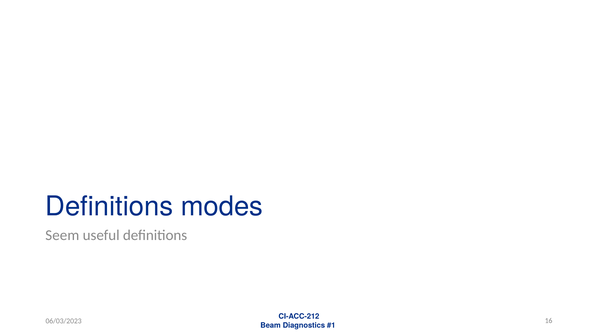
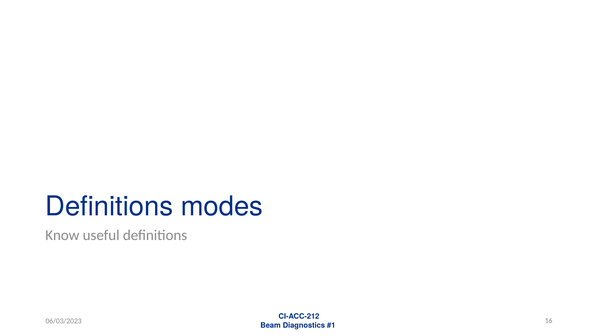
Seem: Seem -> Know
